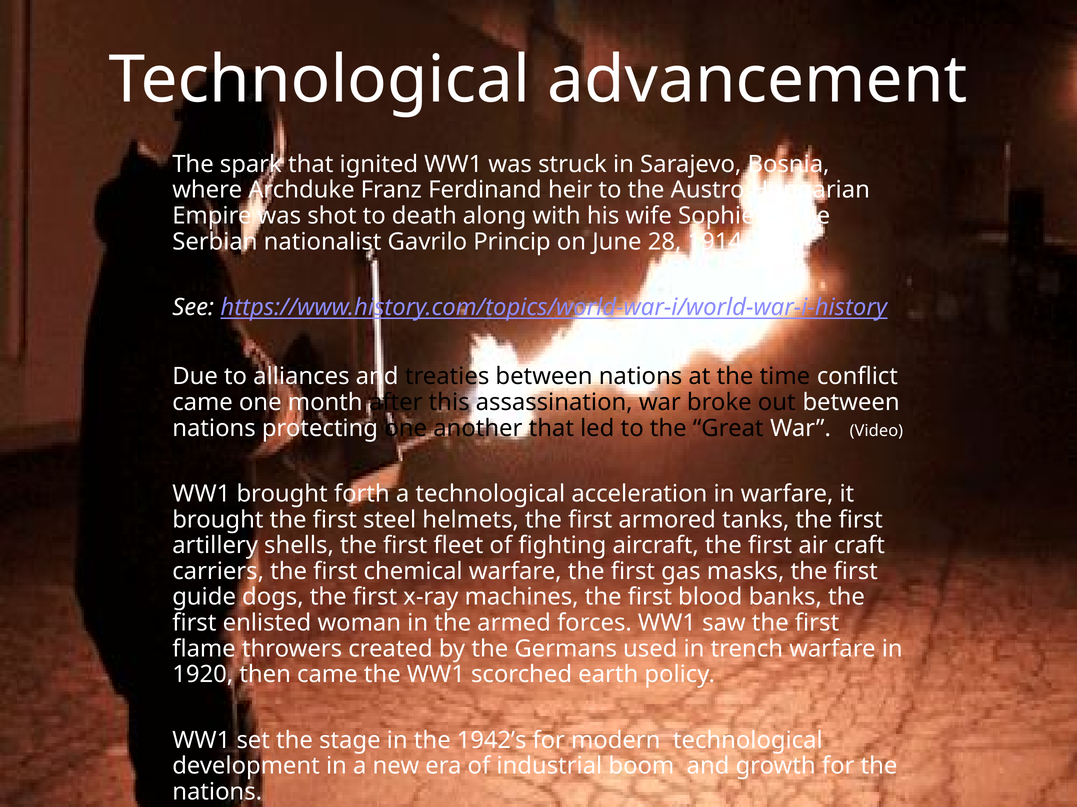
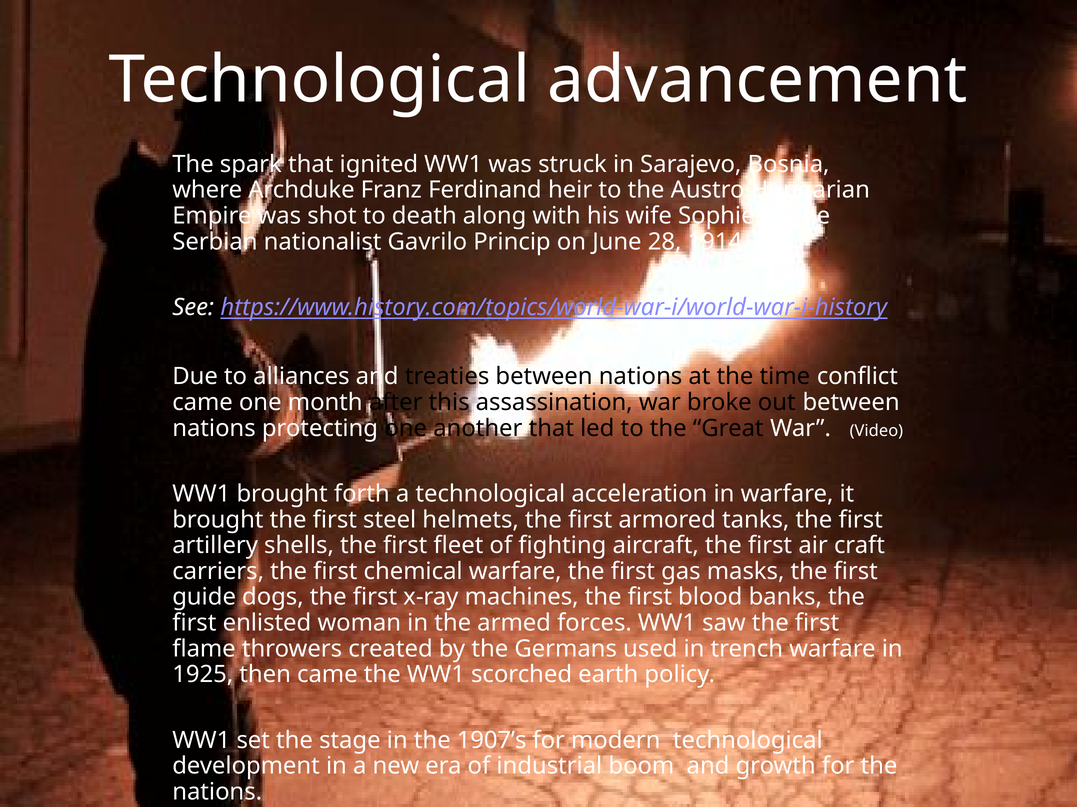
1920: 1920 -> 1925
1942’s: 1942’s -> 1907’s
